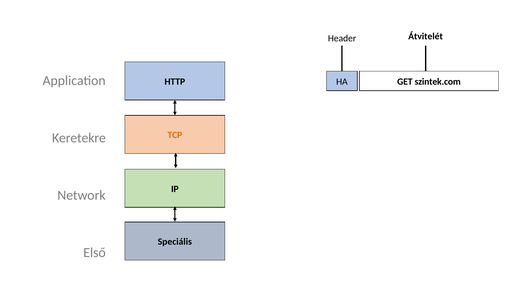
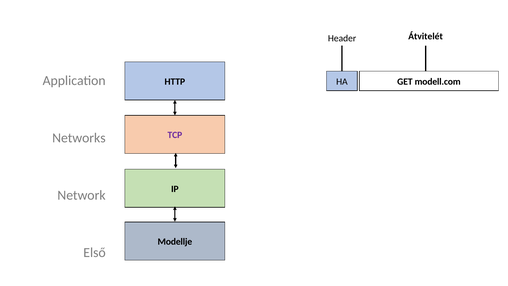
szintek.com: szintek.com -> modell.com
TCP colour: orange -> purple
Keretekre: Keretekre -> Networks
Speciális: Speciális -> Modellje
